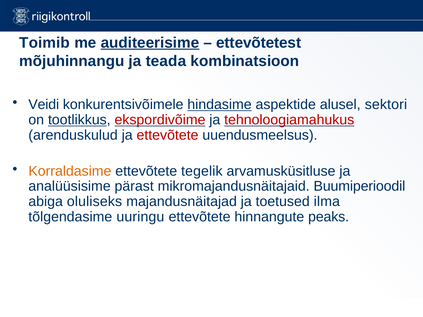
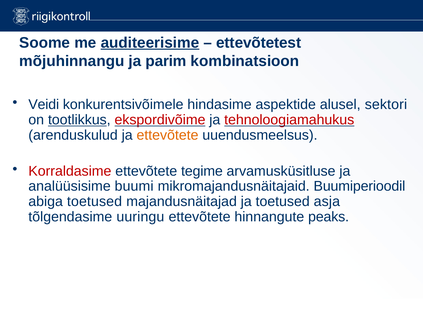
Toimib: Toimib -> Soome
teada: teada -> parim
hindasime underline: present -> none
ettevõtete at (167, 135) colour: red -> orange
Korraldasime colour: orange -> red
tegelik: tegelik -> tegime
pärast: pärast -> buumi
abiga oluliseks: oluliseks -> toetused
ilma: ilma -> asja
